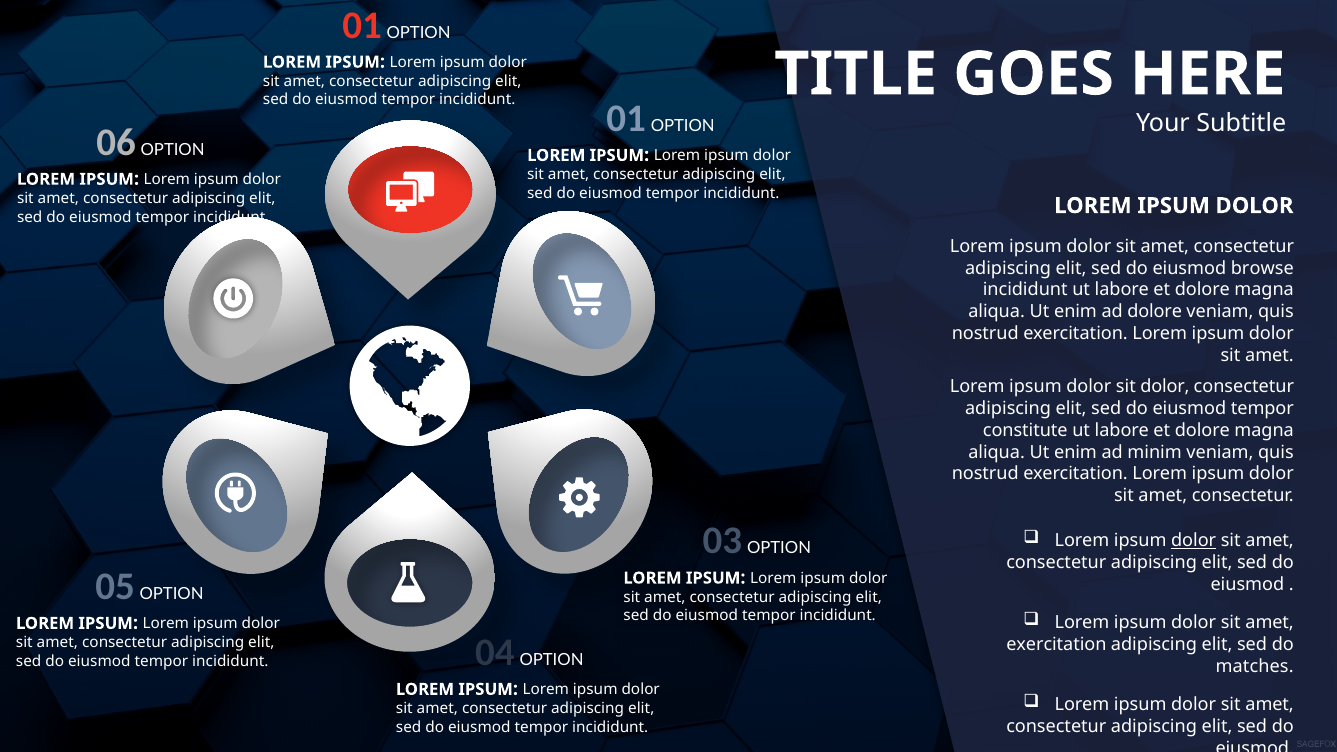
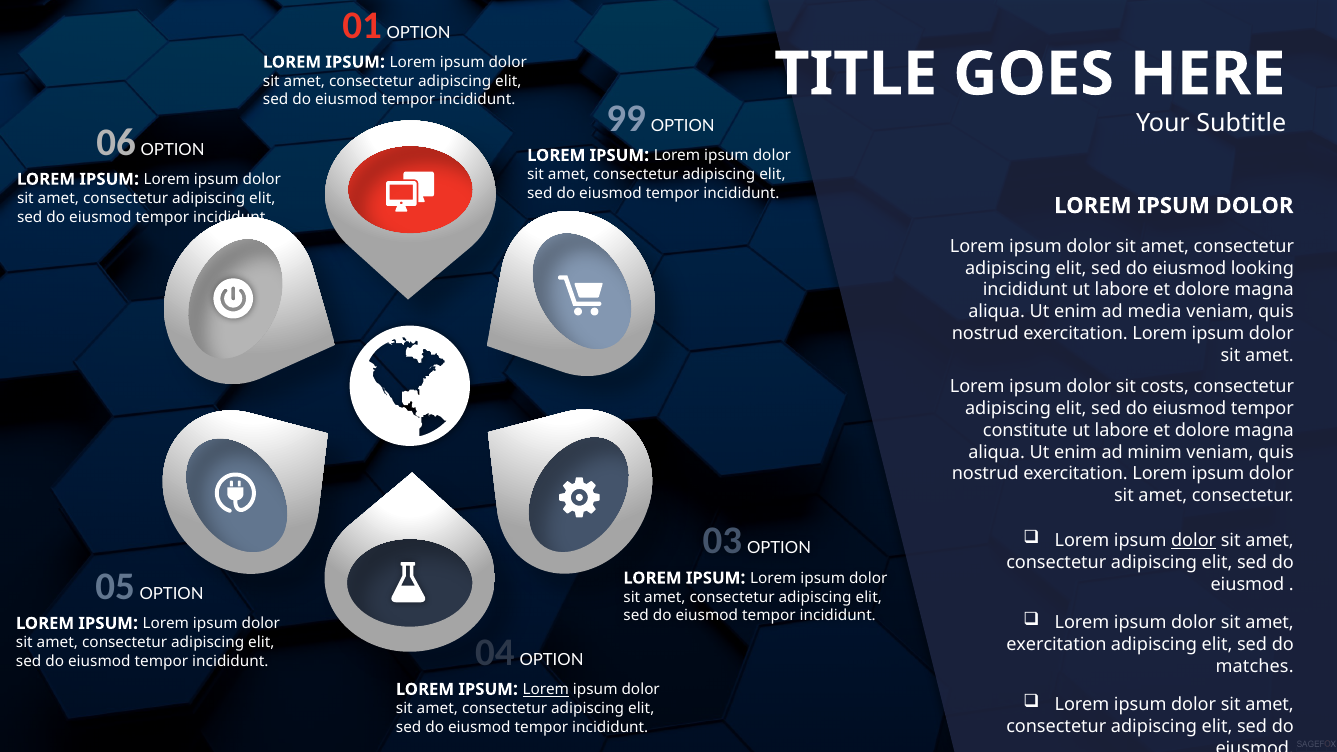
incididunt 01: 01 -> 99
browse: browse -> looking
ad dolore: dolore -> media
sit dolor: dolor -> costs
Lorem at (546, 690) underline: none -> present
